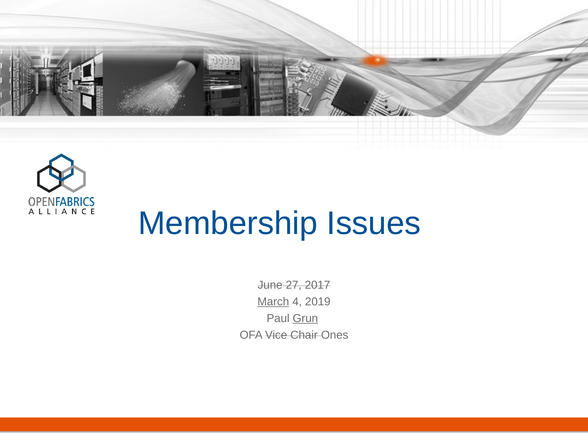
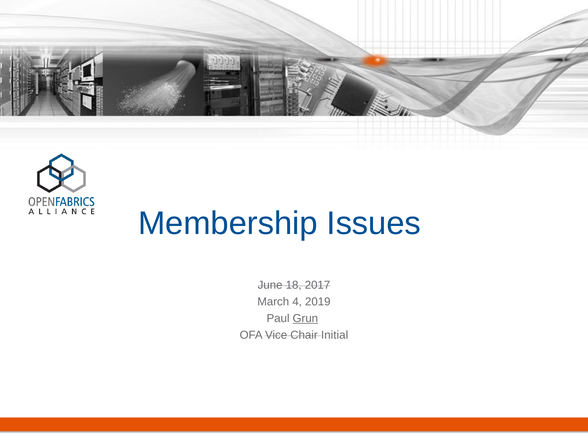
27: 27 -> 18
March underline: present -> none
Ones: Ones -> Initial
